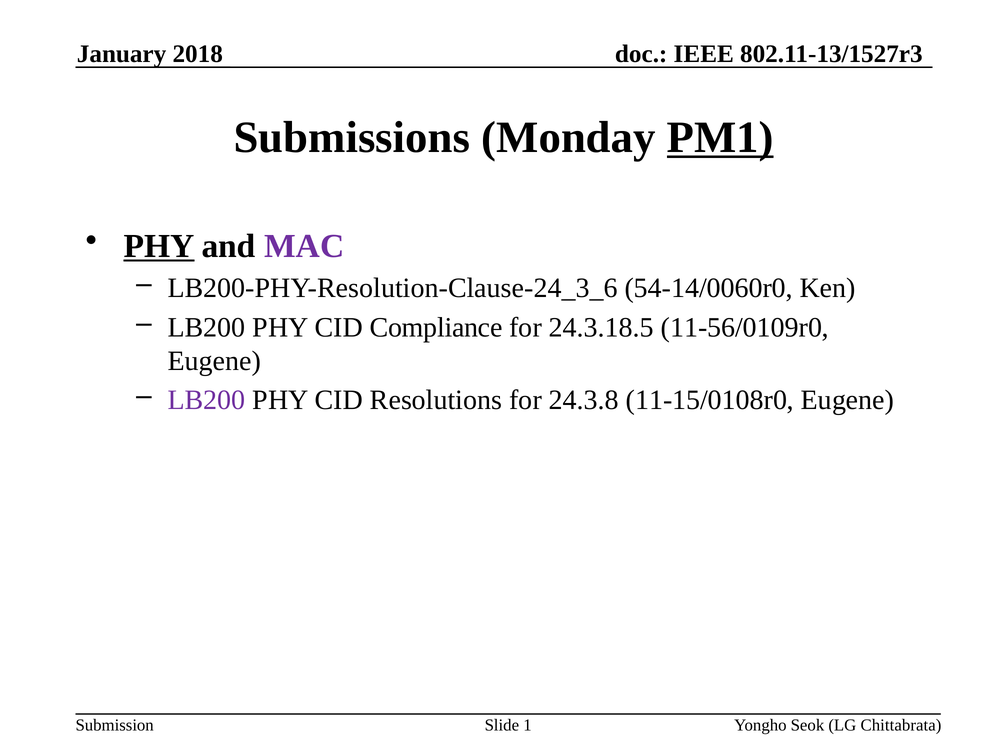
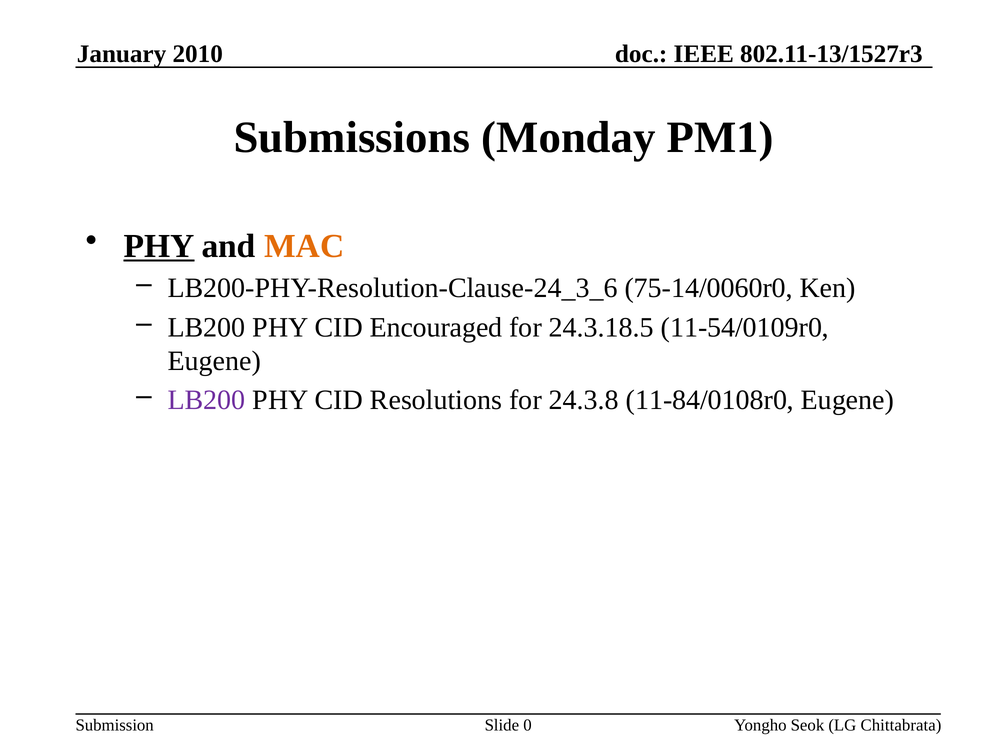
2018: 2018 -> 2010
PM1 underline: present -> none
MAC colour: purple -> orange
54-14/0060r0: 54-14/0060r0 -> 75-14/0060r0
Compliance: Compliance -> Encouraged
11-56/0109r0: 11-56/0109r0 -> 11-54/0109r0
11-15/0108r0: 11-15/0108r0 -> 11-84/0108r0
1: 1 -> 0
